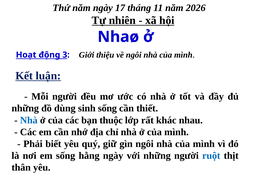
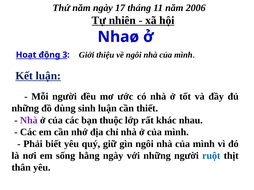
2026: 2026 -> 2006
sinh sống: sống -> luận
Nhà at (29, 120) colour: blue -> purple
